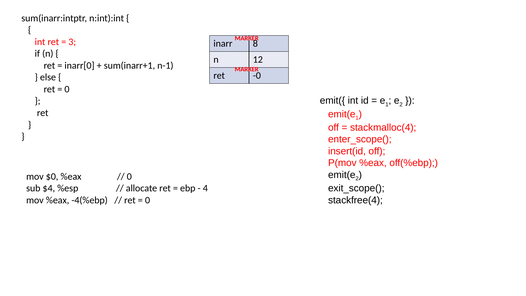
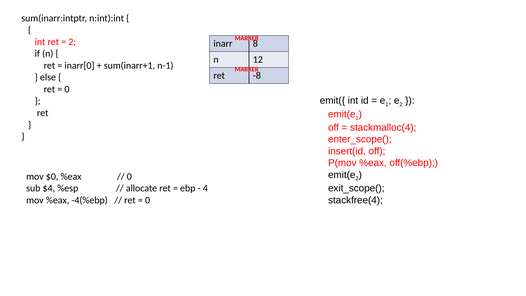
3 at (72, 42): 3 -> 2
-0: -0 -> -8
